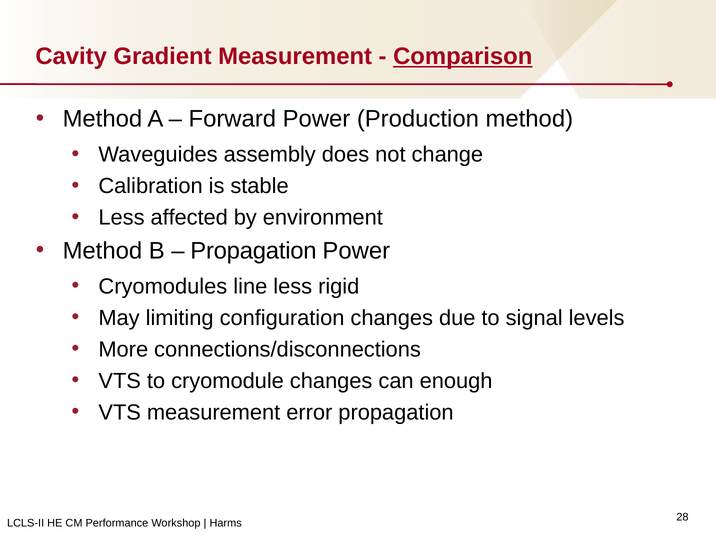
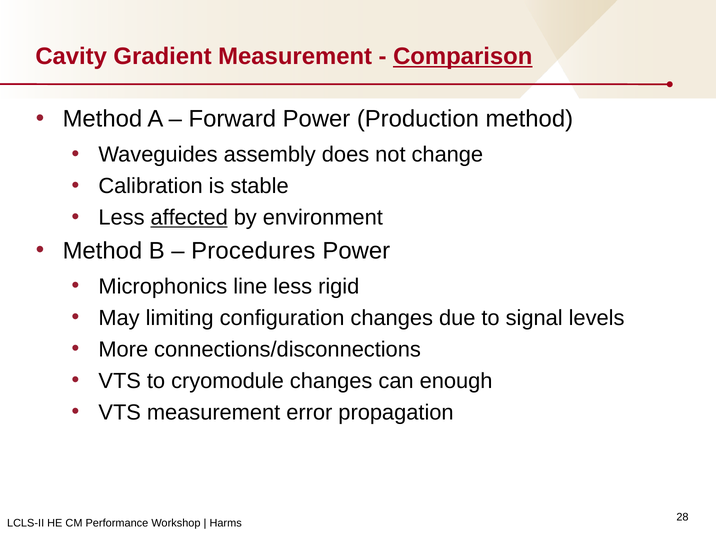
affected underline: none -> present
Propagation at (253, 251): Propagation -> Procedures
Cryomodules: Cryomodules -> Microphonics
